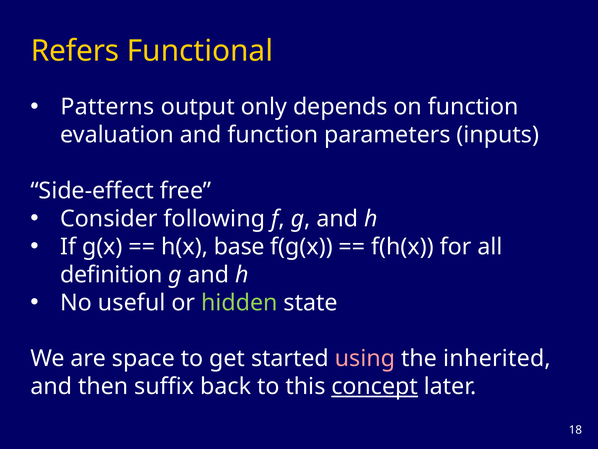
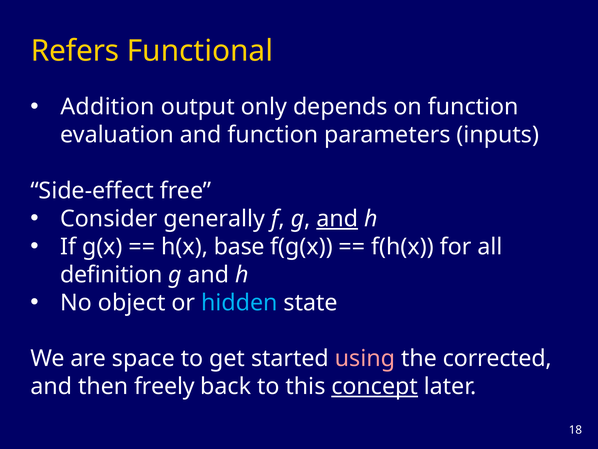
Patterns: Patterns -> Addition
following: following -> generally
and at (337, 219) underline: none -> present
useful: useful -> object
hidden colour: light green -> light blue
inherited: inherited -> corrected
suffix: suffix -> freely
